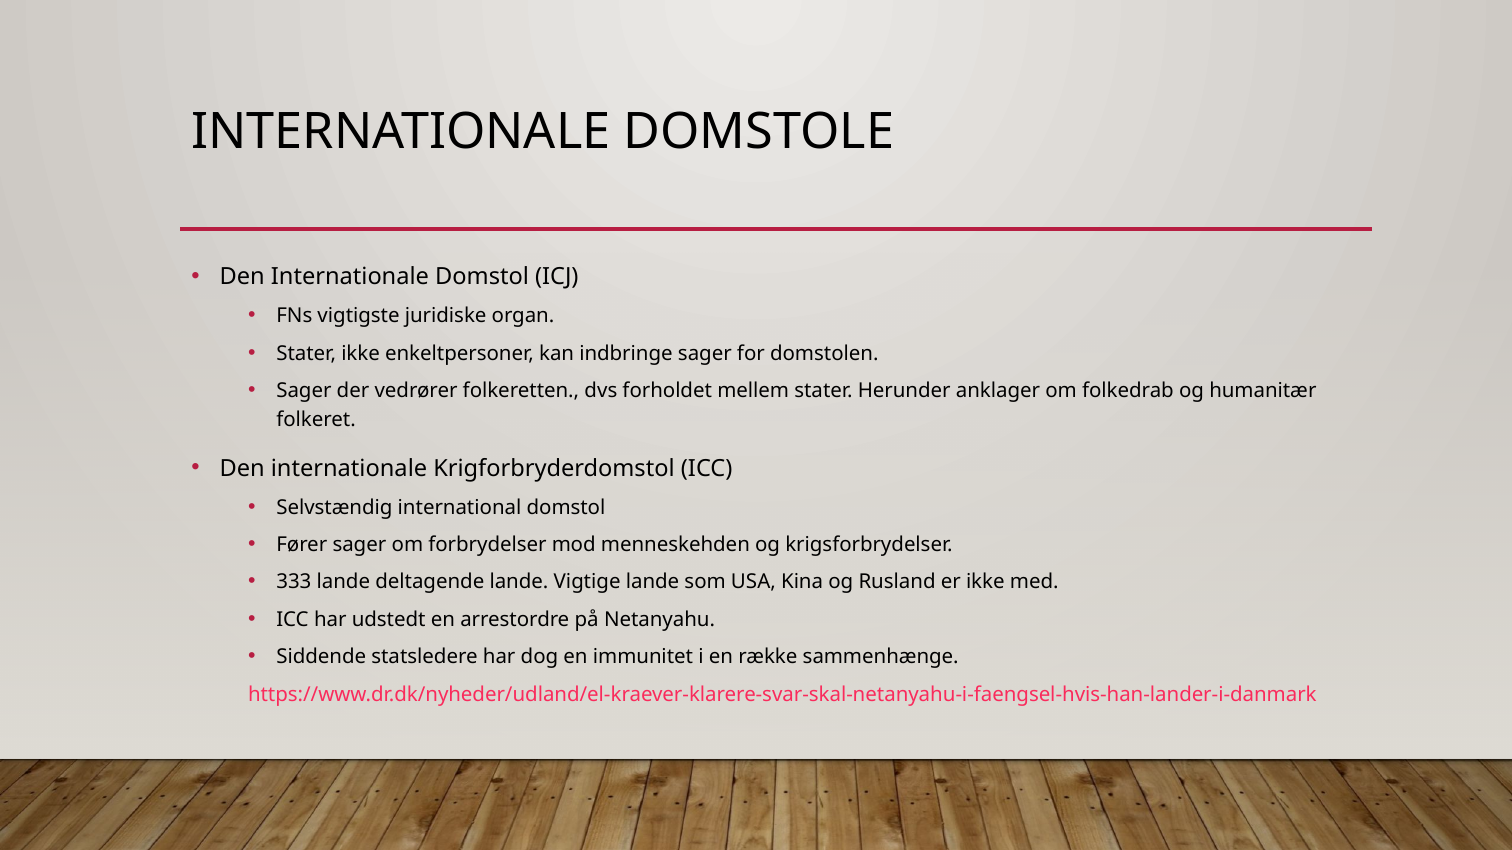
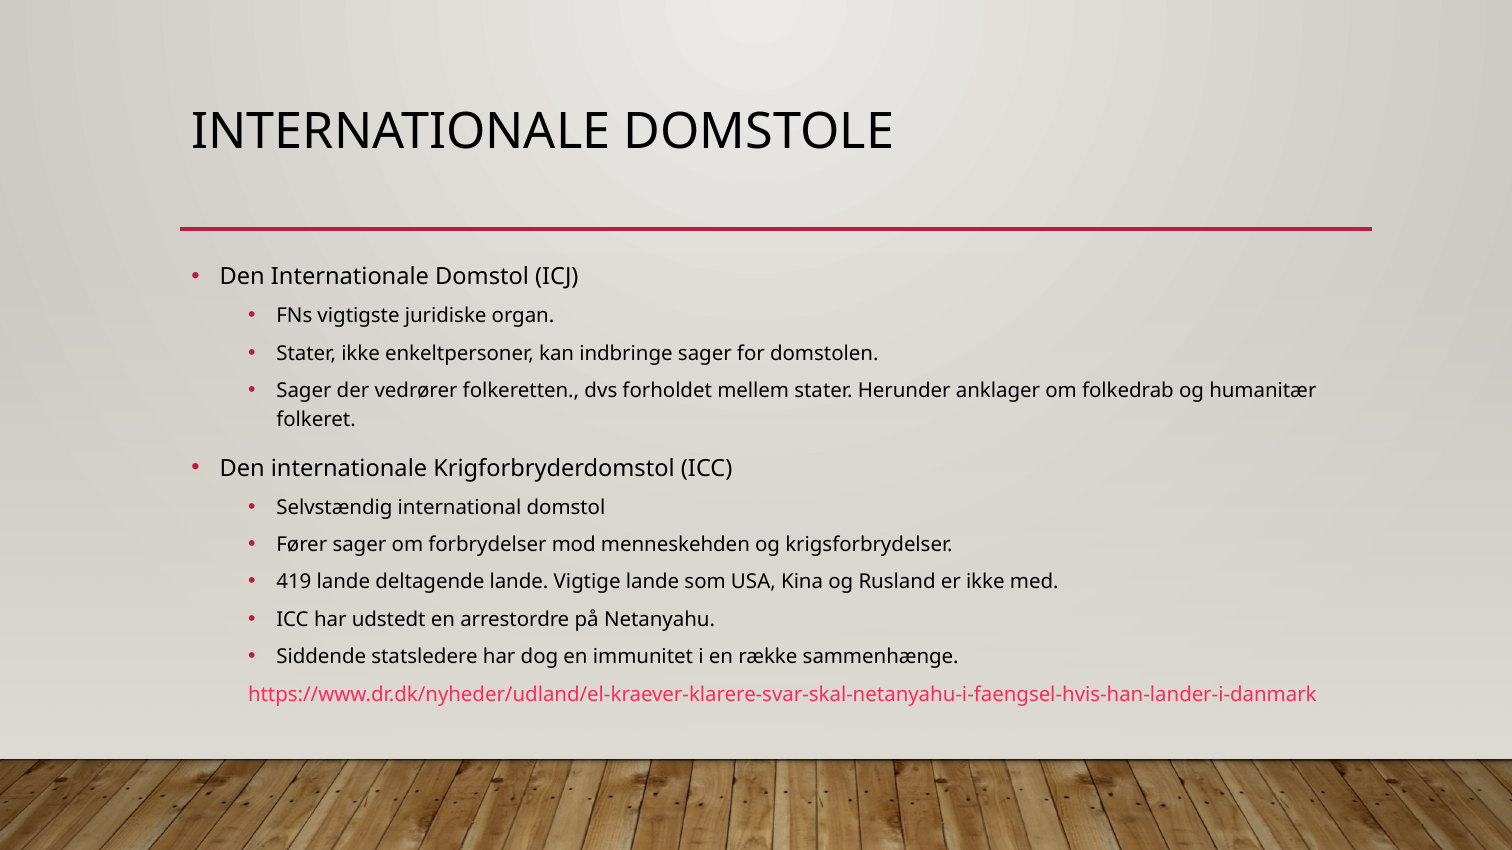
333: 333 -> 419
